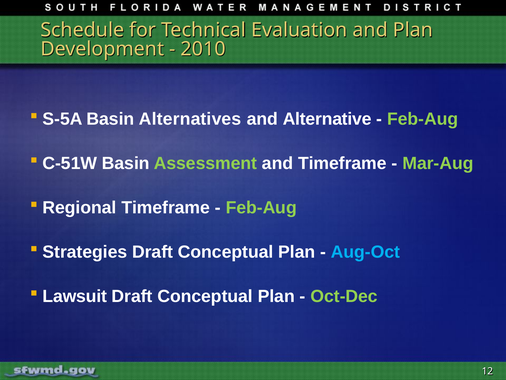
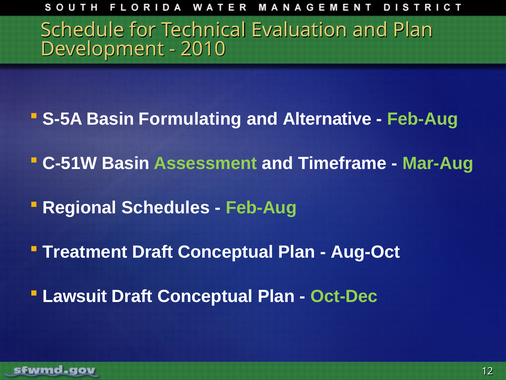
Alternatives: Alternatives -> Formulating
Regional Timeframe: Timeframe -> Schedules
Strategies: Strategies -> Treatment
Aug-Oct colour: light blue -> white
